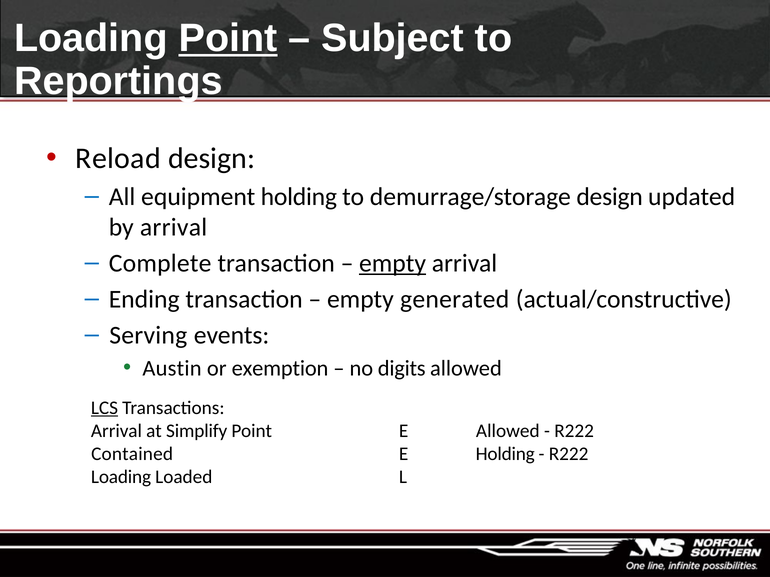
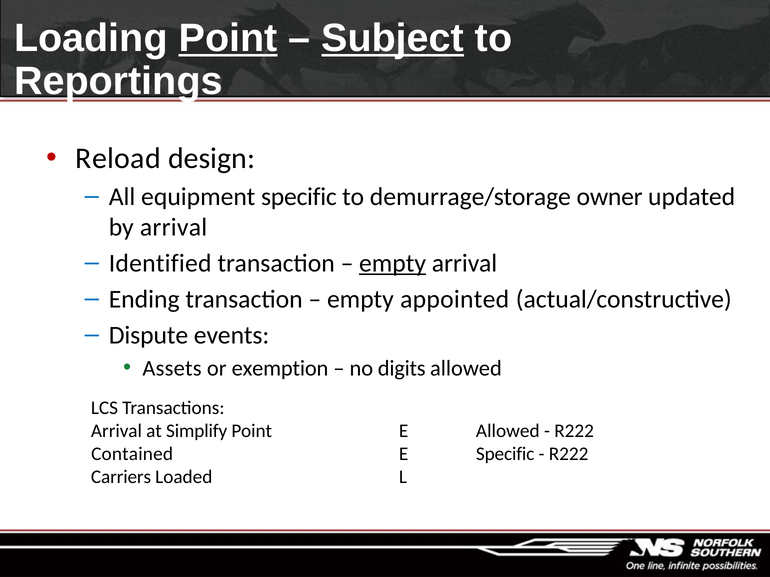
Subject underline: none -> present
equipment holding: holding -> specific
demurrage/storage design: design -> owner
Complete: Complete -> Identified
generated: generated -> appointed
Serving: Serving -> Dispute
Austin: Austin -> Assets
LCS underline: present -> none
E Holding: Holding -> Specific
Loading at (121, 477): Loading -> Carriers
